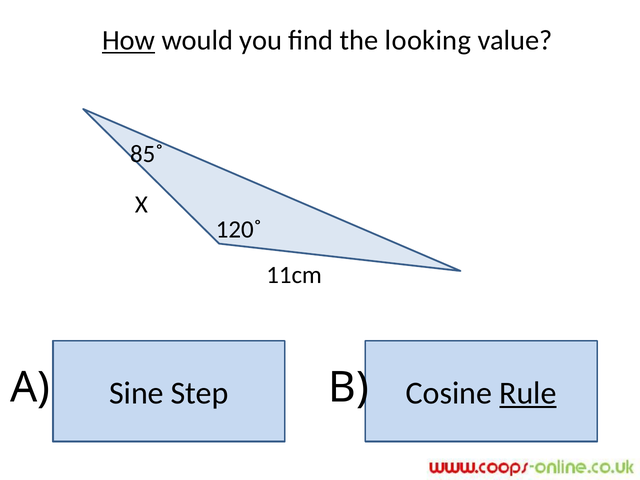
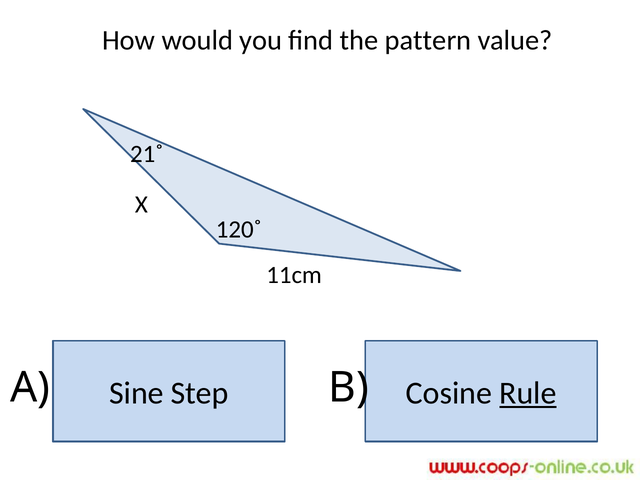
How underline: present -> none
looking: looking -> pattern
85˚: 85˚ -> 21˚
